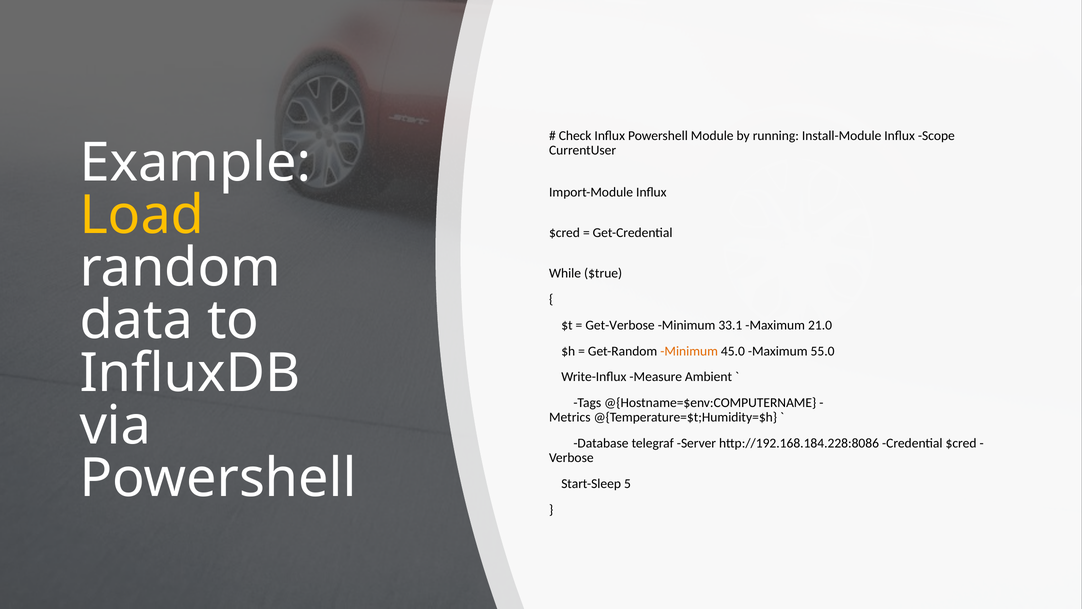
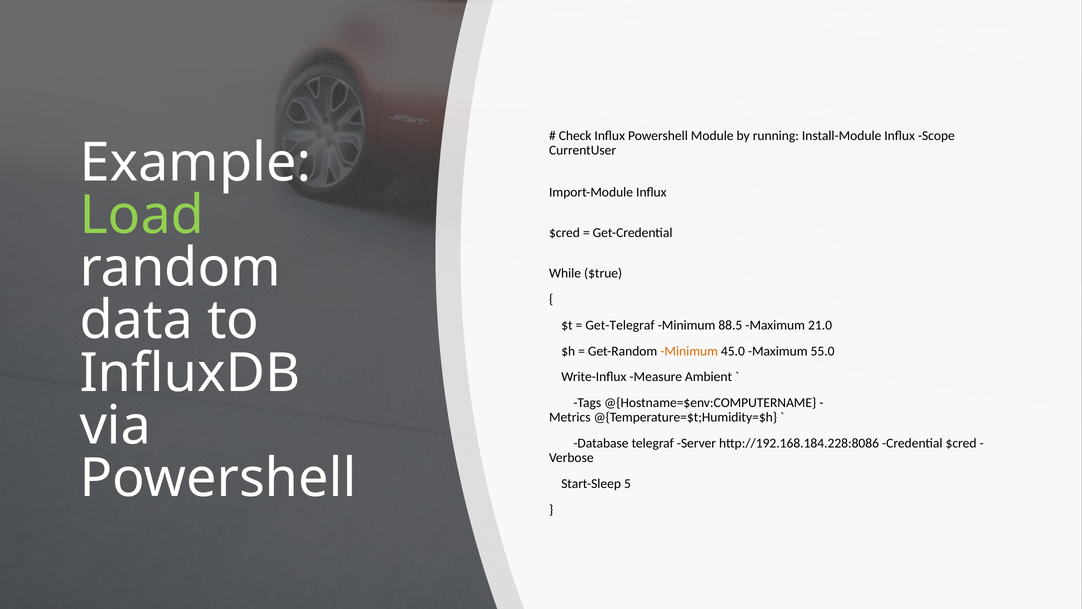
Load colour: yellow -> light green
Get-Verbose: Get-Verbose -> Get-Telegraf
33.1: 33.1 -> 88.5
